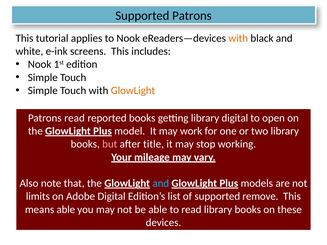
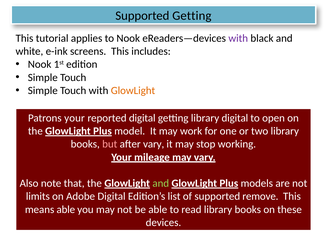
Supported Patrons: Patrons -> Getting
with at (238, 38) colour: orange -> purple
Patrons read: read -> your
reported books: books -> digital
after title: title -> vary
and at (161, 184) colour: light blue -> light green
